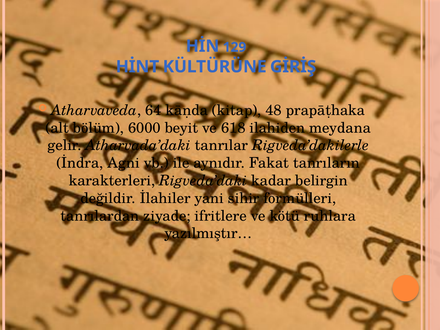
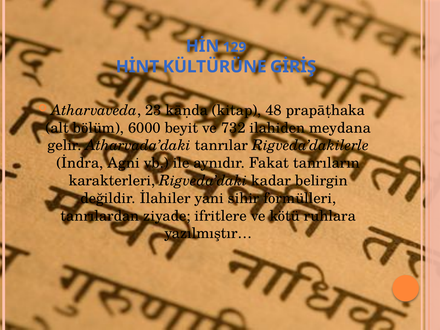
64: 64 -> 23
618: 618 -> 732
